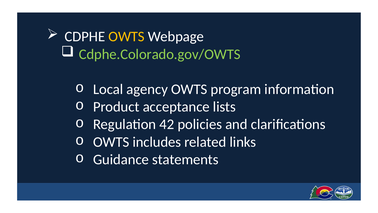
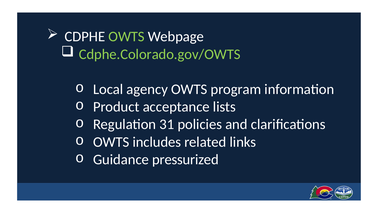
OWTS at (127, 37) colour: yellow -> light green
42: 42 -> 31
statements: statements -> pressurized
